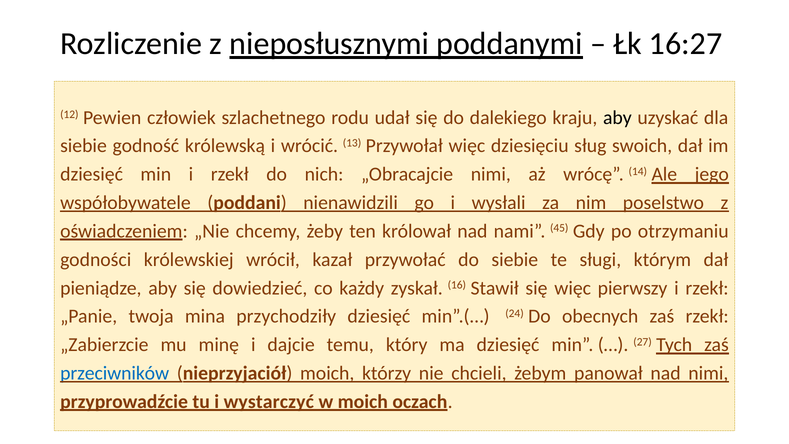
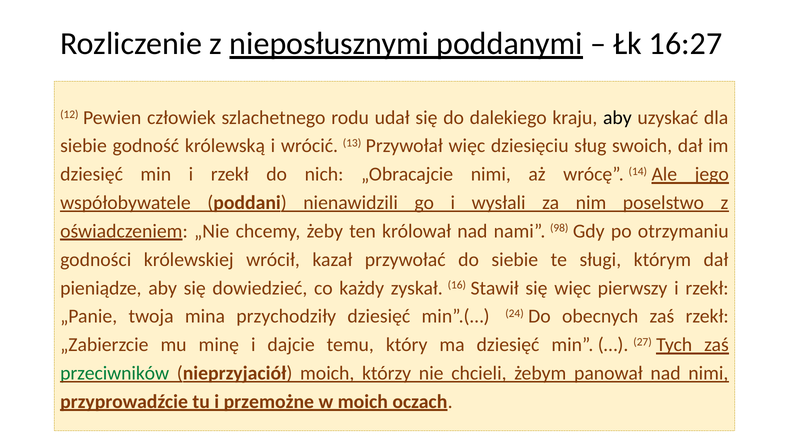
45: 45 -> 98
przeciwników colour: blue -> green
wystarczyć: wystarczyć -> przemożne
